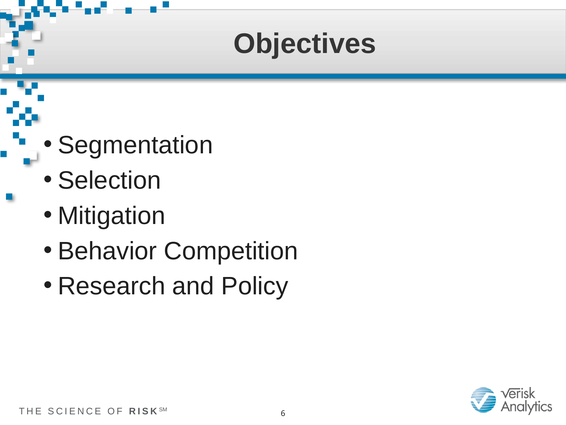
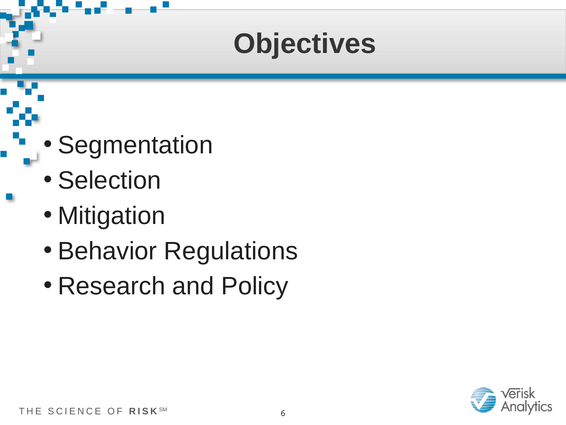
Competition: Competition -> Regulations
